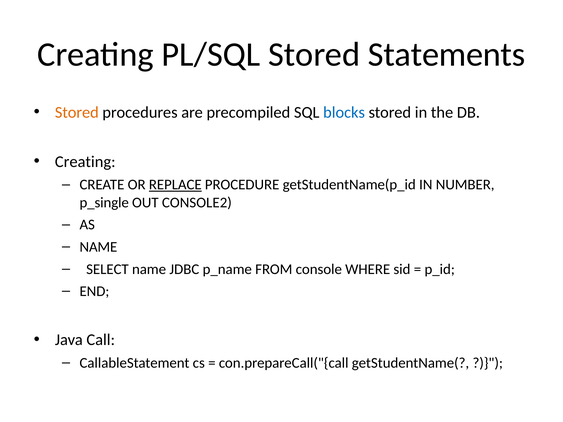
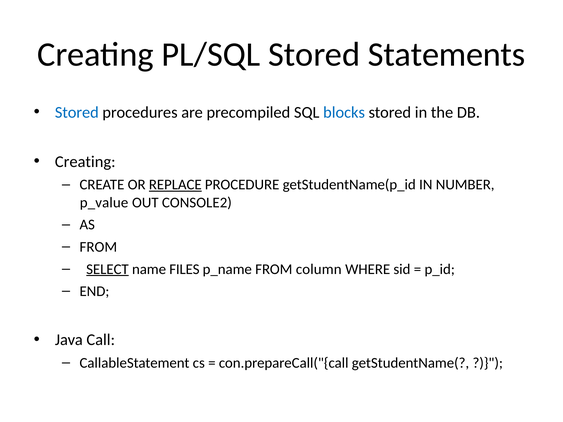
Stored at (77, 112) colour: orange -> blue
p_single: p_single -> p_value
NAME at (98, 247): NAME -> FROM
SELECT underline: none -> present
JDBC: JDBC -> FILES
console: console -> column
